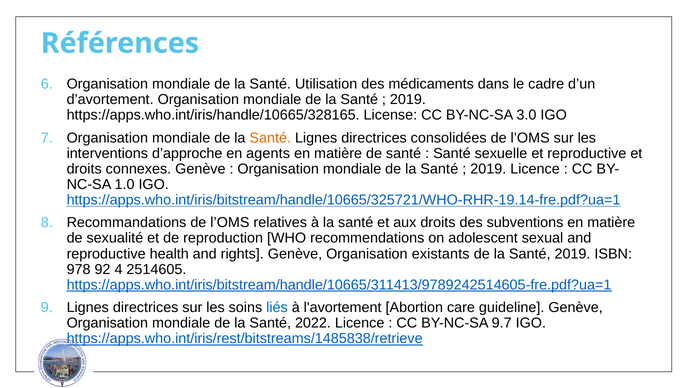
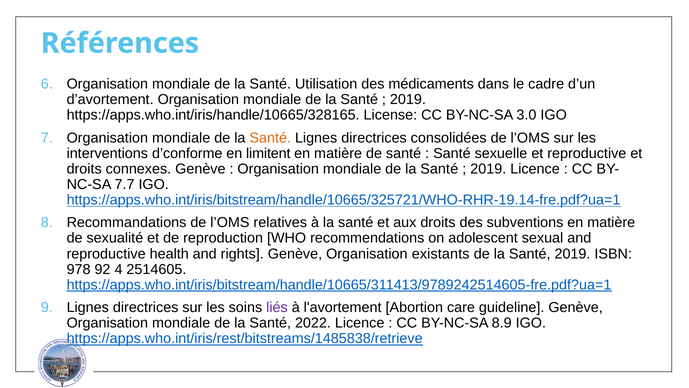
d’approche: d’approche -> d’conforme
agents: agents -> limitent
1.0: 1.0 -> 7.7
liés colour: blue -> purple
9.7: 9.7 -> 8.9
